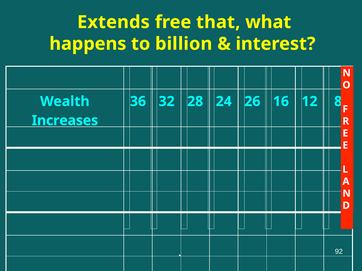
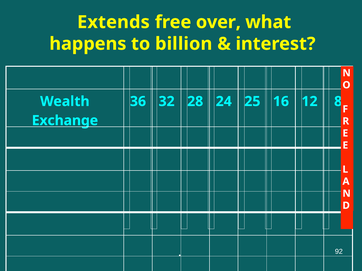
that: that -> over
26: 26 -> 25
Increases: Increases -> Exchange
